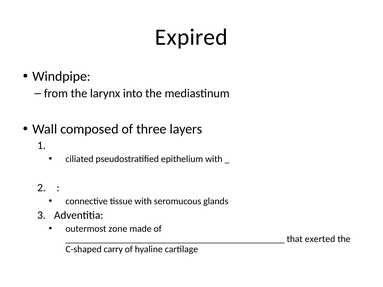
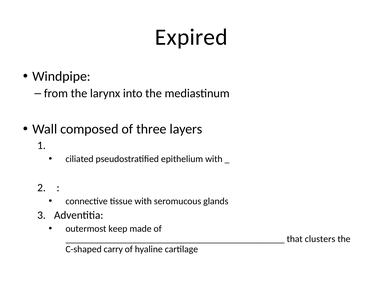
zone: zone -> keep
exerted: exerted -> clusters
